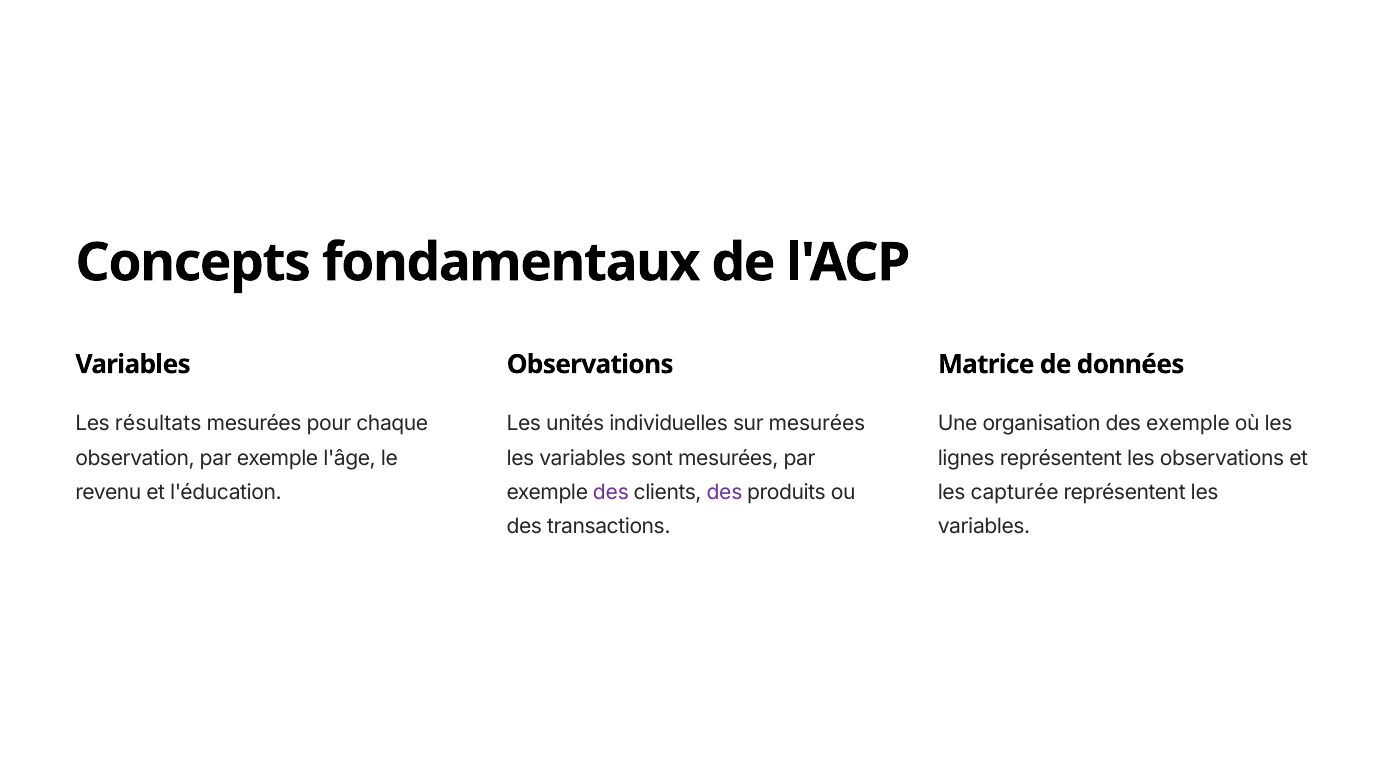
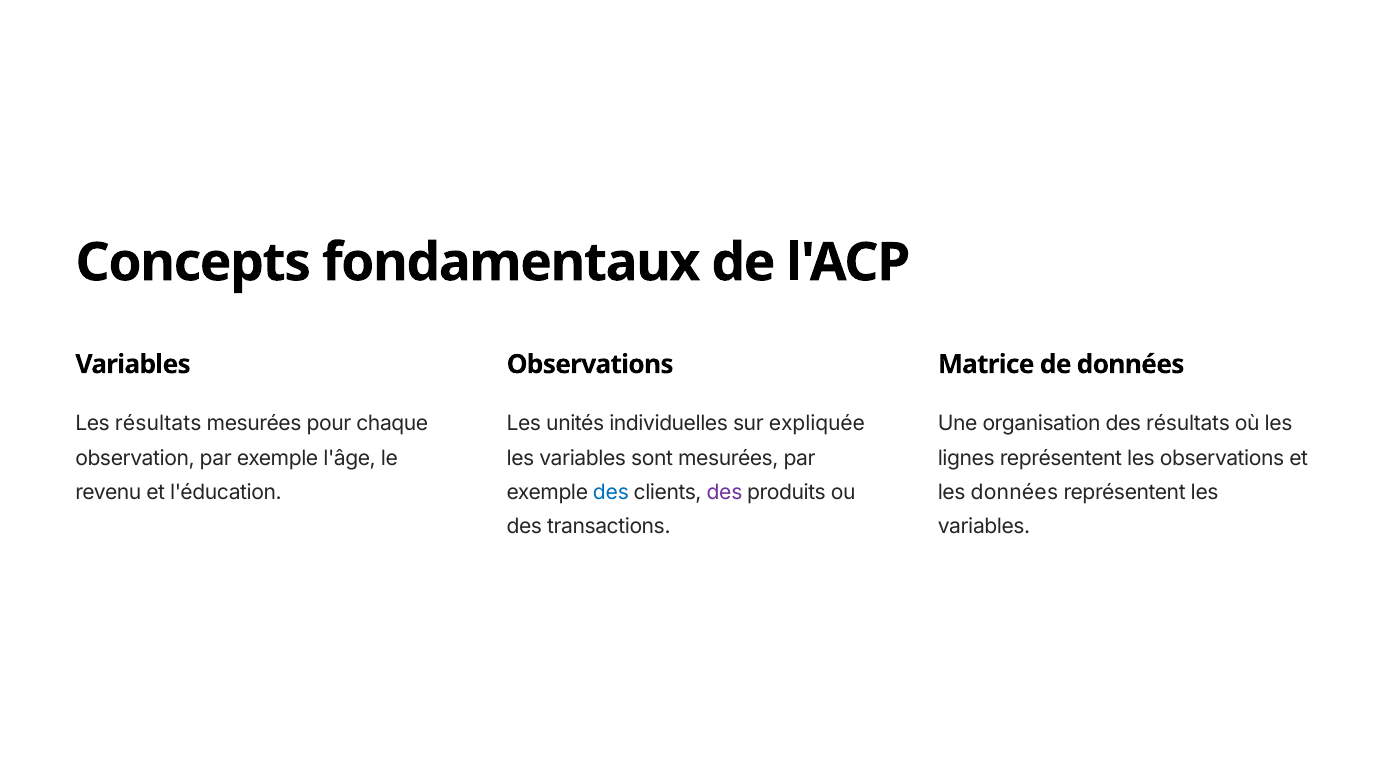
sur mesurées: mesurées -> expliquée
des exemple: exemple -> résultats
des at (611, 492) colour: purple -> blue
les capturée: capturée -> données
